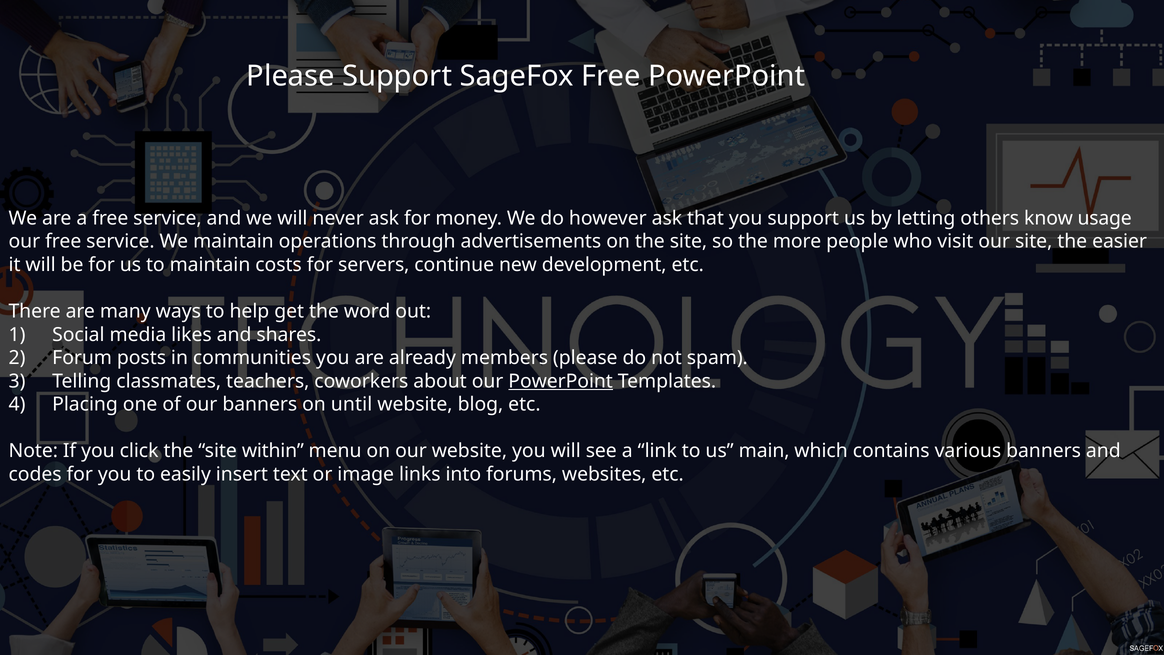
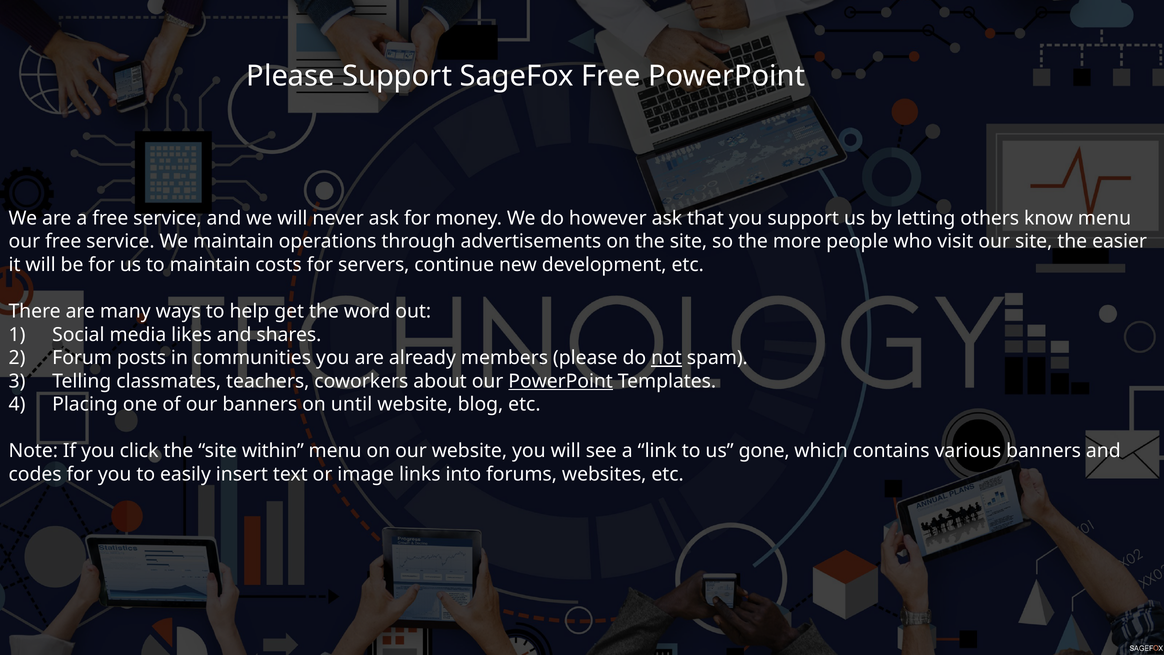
know usage: usage -> menu
not underline: none -> present
main: main -> gone
